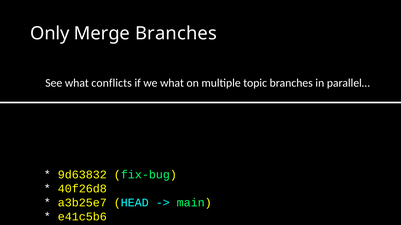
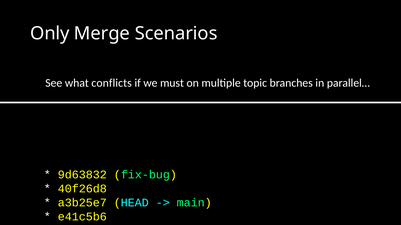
Merge Branches: Branches -> Scenarios
we what: what -> must
